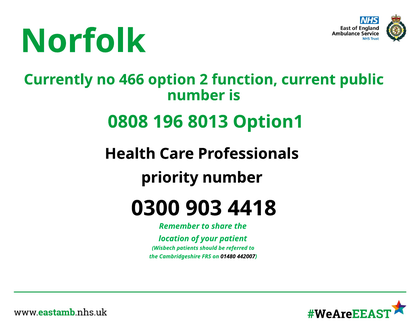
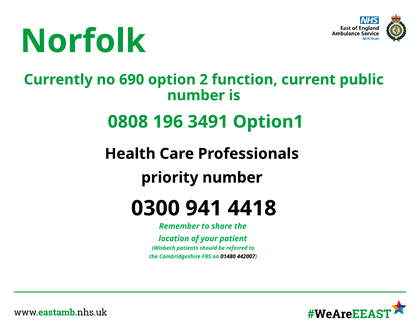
466: 466 -> 690
8013: 8013 -> 3491
903: 903 -> 941
